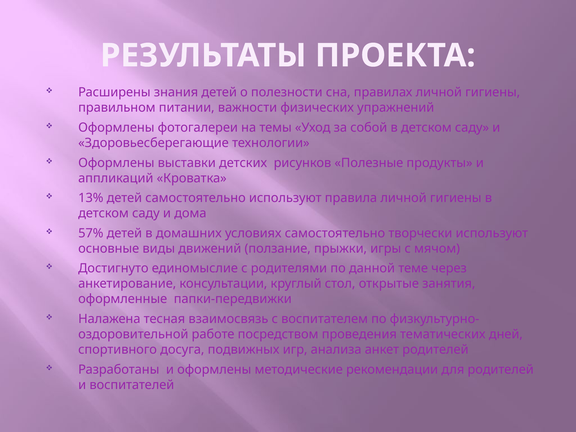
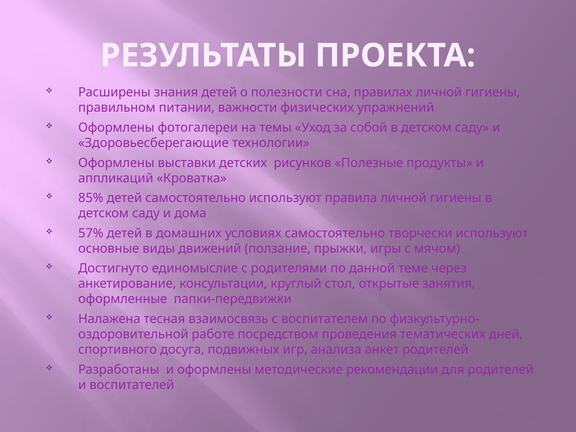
13%: 13% -> 85%
